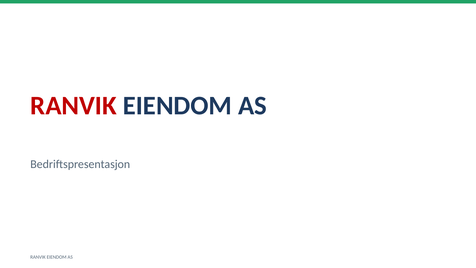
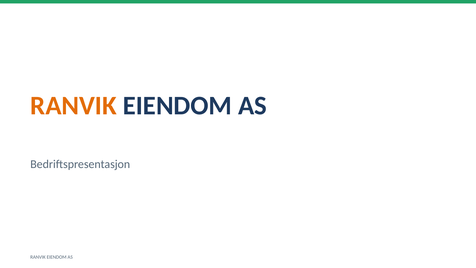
RANVIK at (74, 106) colour: red -> orange
